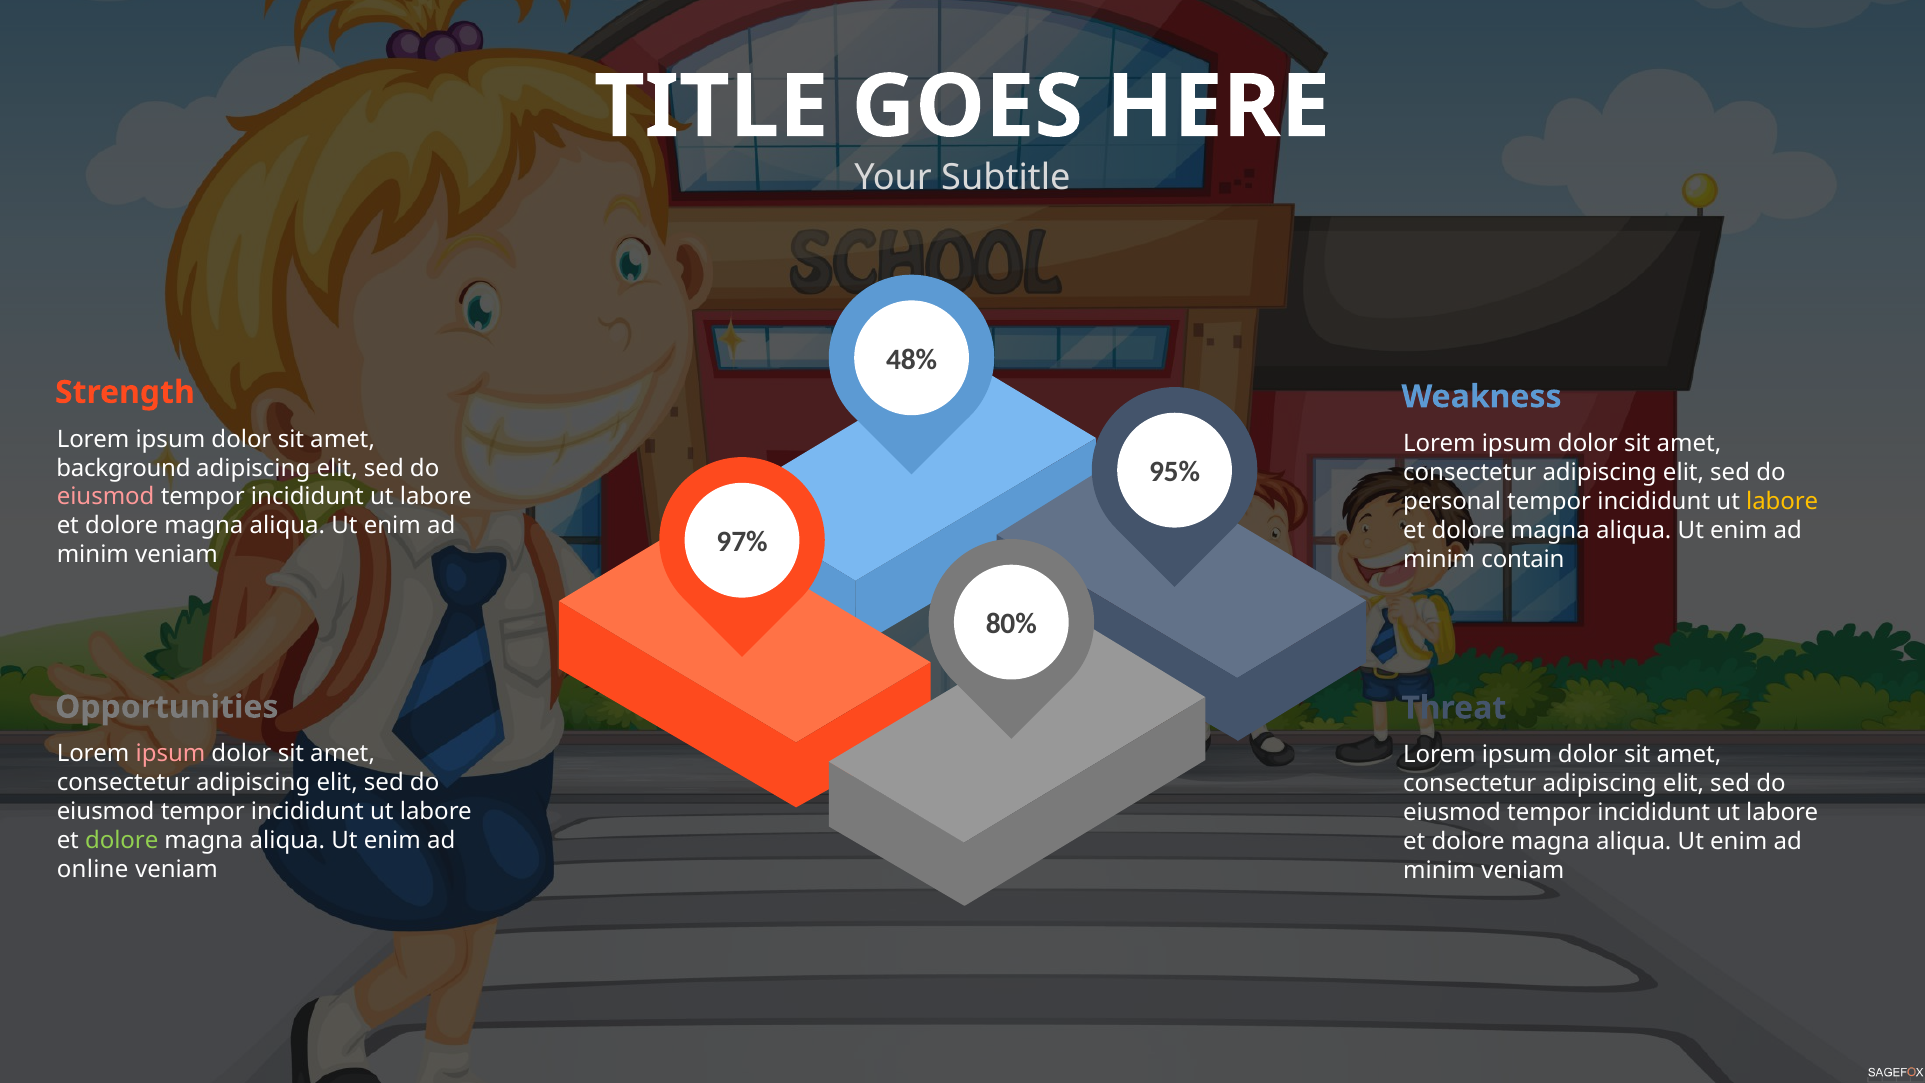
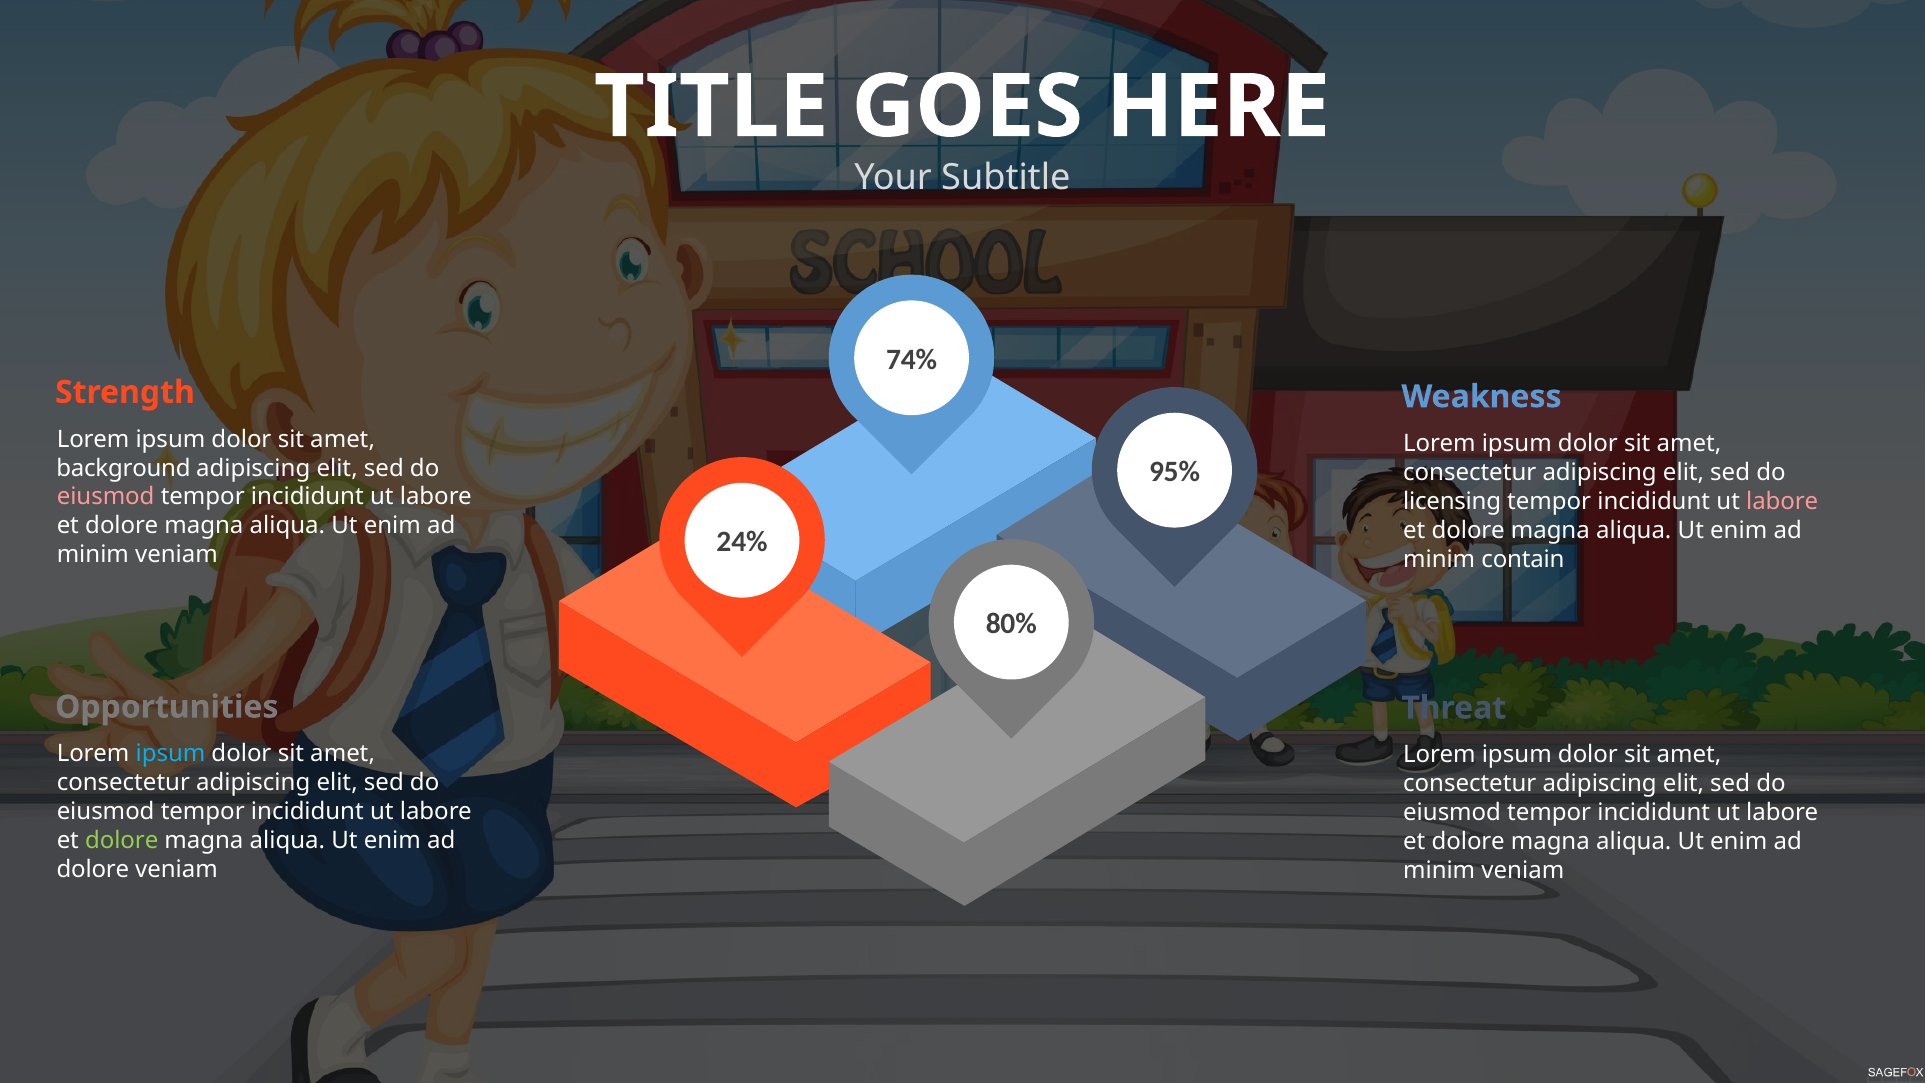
48%: 48% -> 74%
personal: personal -> licensing
labore at (1782, 501) colour: yellow -> pink
97%: 97% -> 24%
ipsum at (171, 754) colour: pink -> light blue
online at (93, 869): online -> dolore
